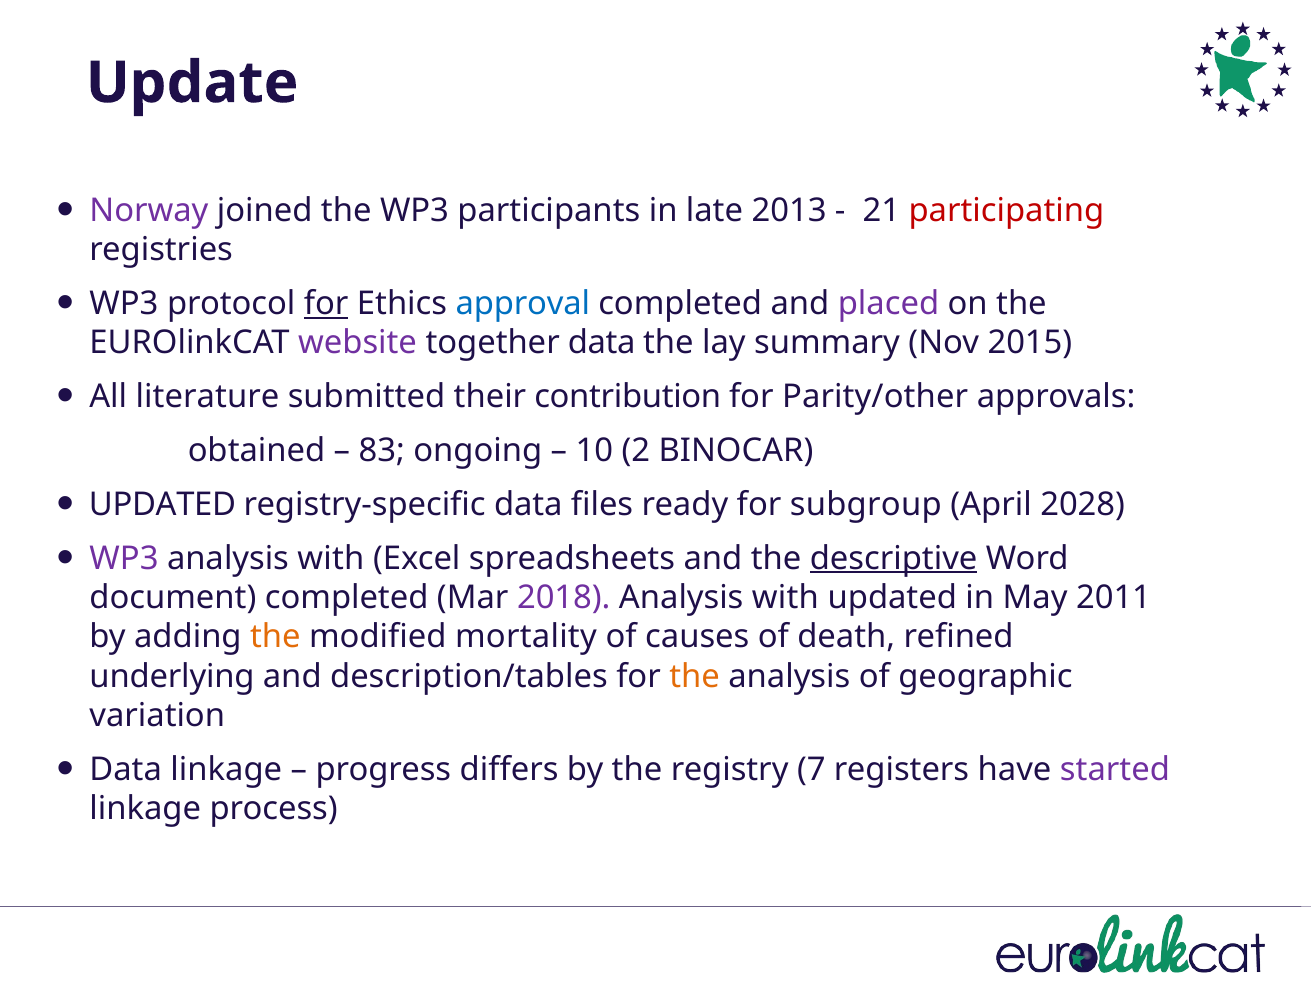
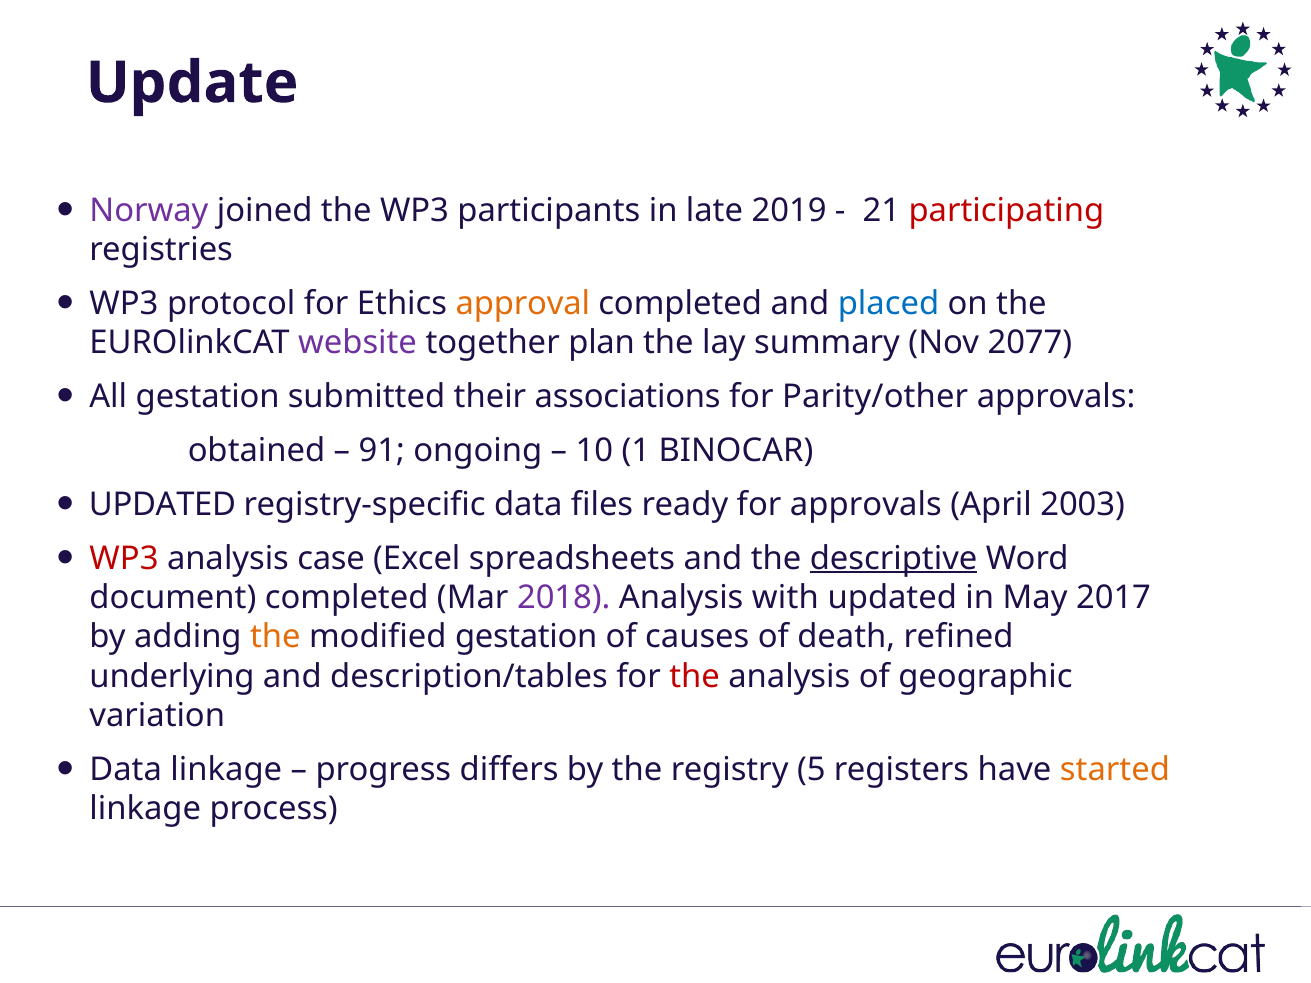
2013: 2013 -> 2019
for at (326, 304) underline: present -> none
approval colour: blue -> orange
placed colour: purple -> blue
together data: data -> plan
2015: 2015 -> 2077
All literature: literature -> gestation
contribution: contribution -> associations
83: 83 -> 91
2: 2 -> 1
for subgroup: subgroup -> approvals
2028: 2028 -> 2003
WP3 at (124, 558) colour: purple -> red
with at (331, 558): with -> case
2011: 2011 -> 2017
modified mortality: mortality -> gestation
the at (695, 676) colour: orange -> red
7: 7 -> 5
started colour: purple -> orange
